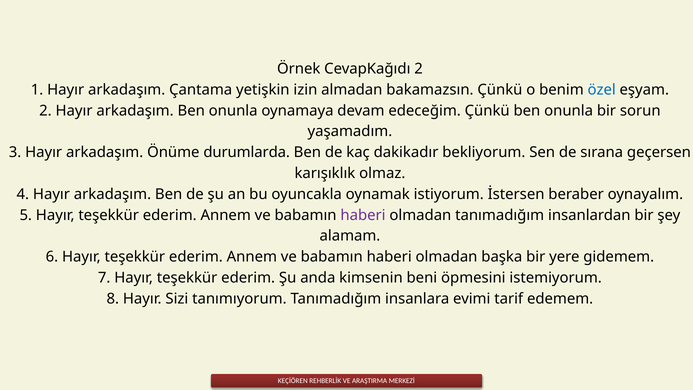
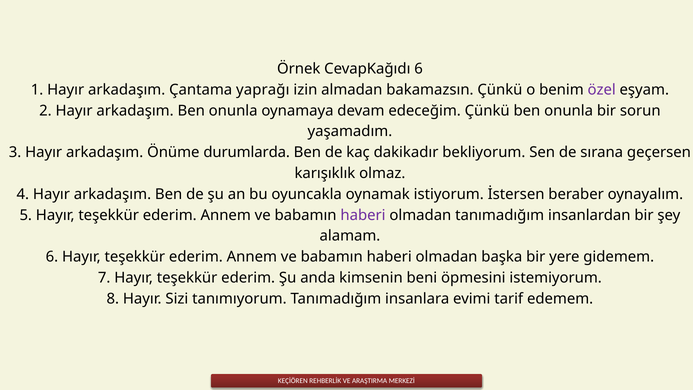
CevapKağıdı 2: 2 -> 6
yetişkin: yetişkin -> yaprağı
özel colour: blue -> purple
